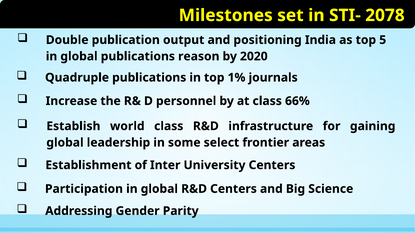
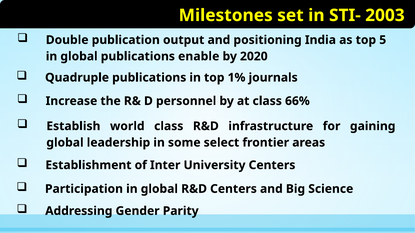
2078: 2078 -> 2003
reason: reason -> enable
